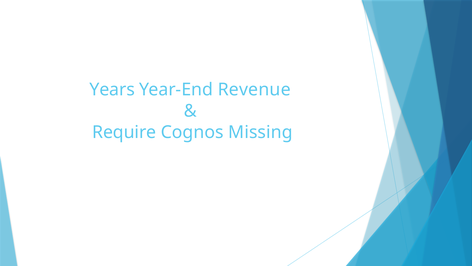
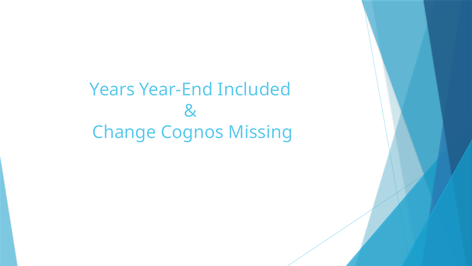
Revenue: Revenue -> Included
Require: Require -> Change
